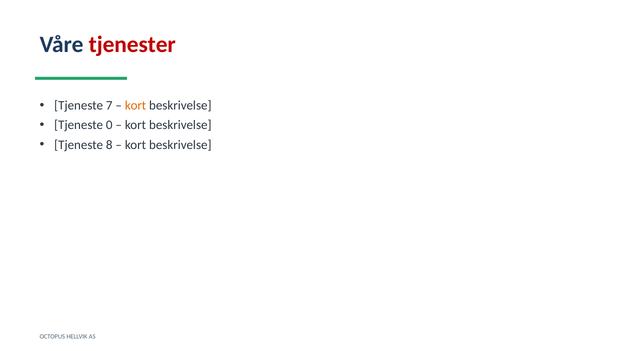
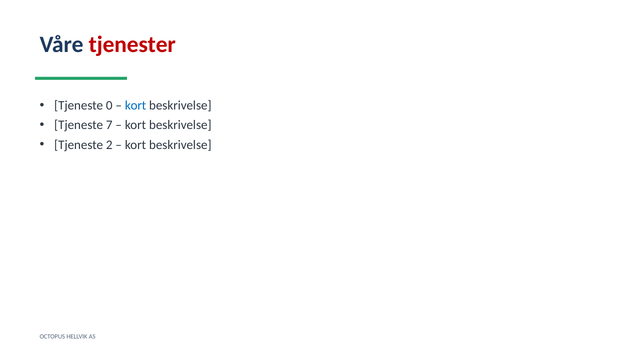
7: 7 -> 0
kort at (136, 106) colour: orange -> blue
0: 0 -> 7
8: 8 -> 2
